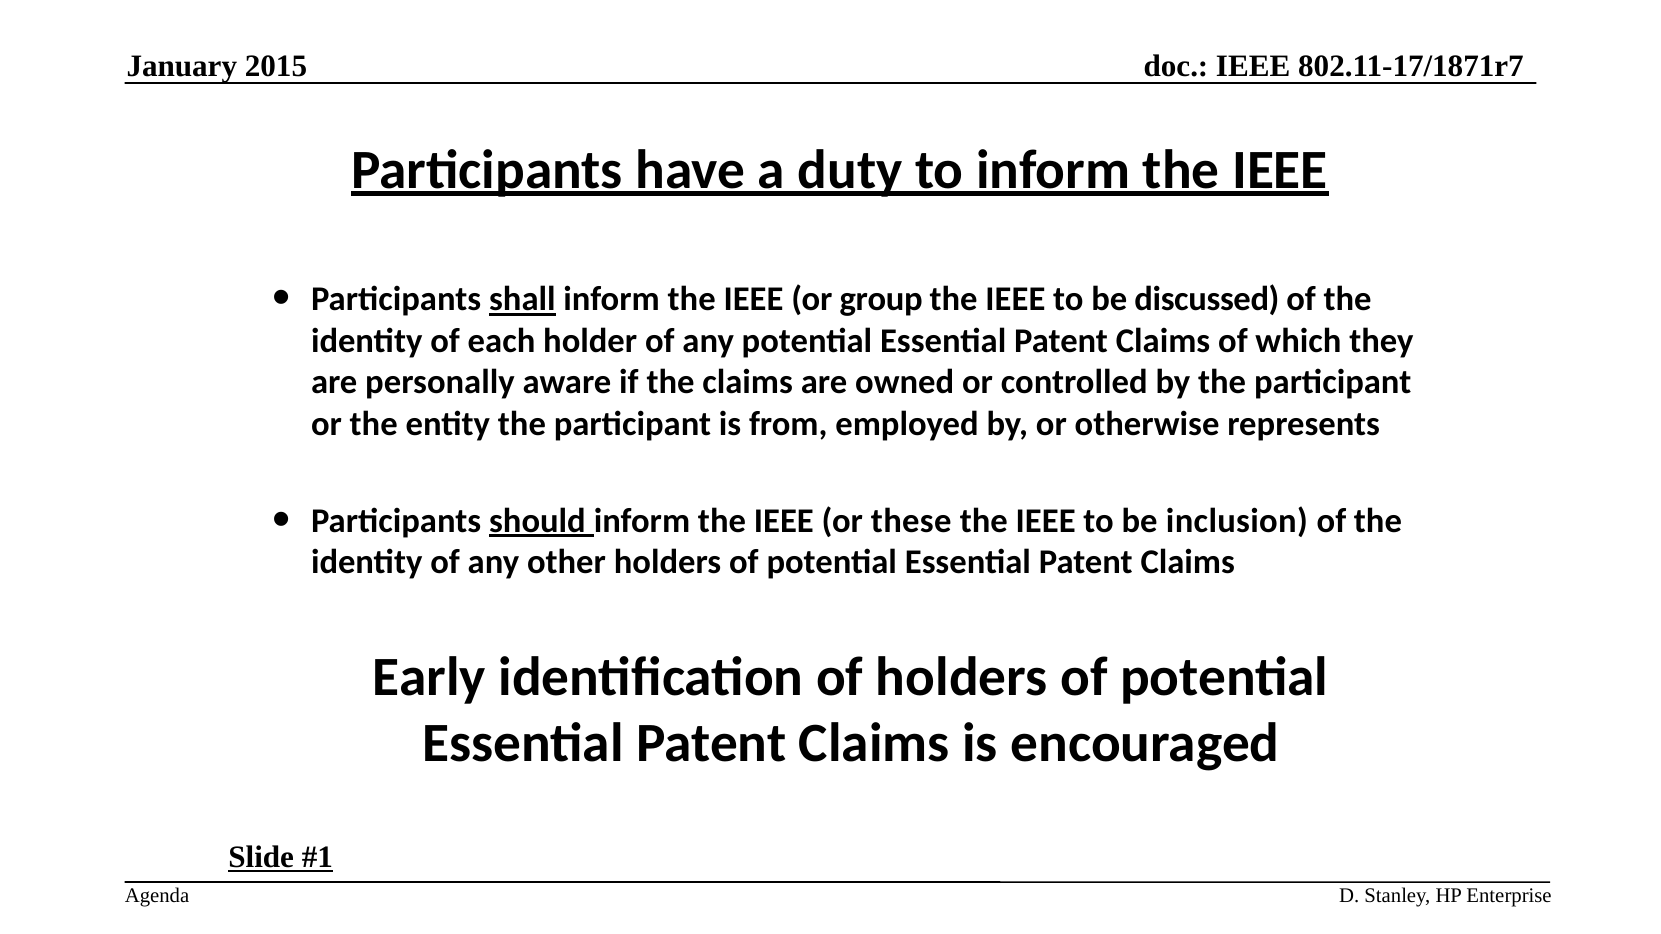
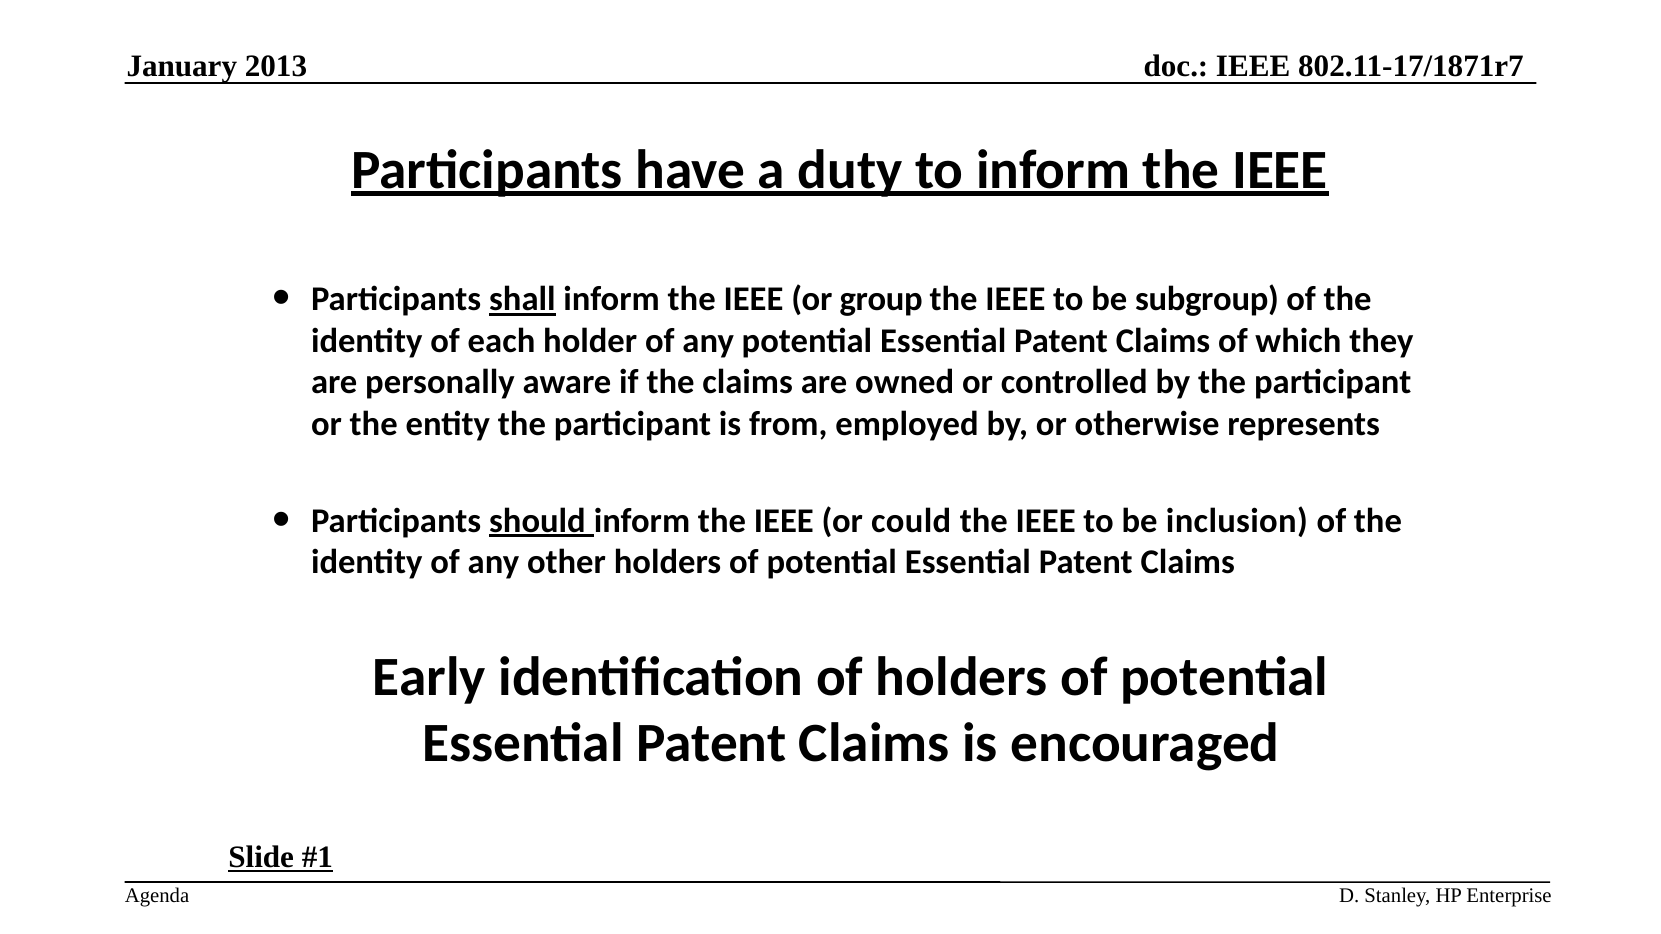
2015: 2015 -> 2013
discussed: discussed -> subgroup
these: these -> could
